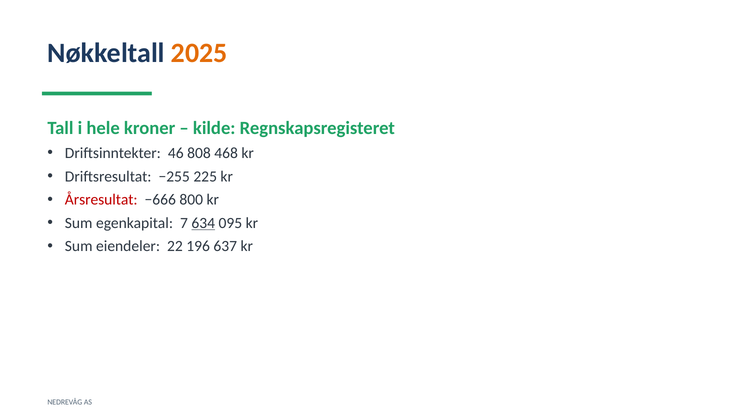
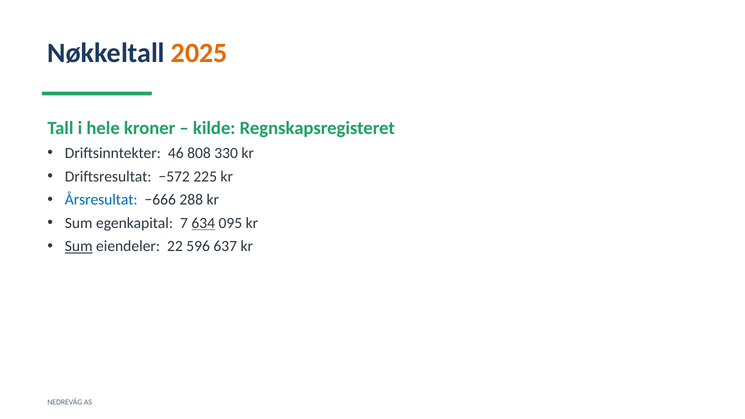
468: 468 -> 330
−255: −255 -> −572
Årsresultat colour: red -> blue
800: 800 -> 288
Sum at (79, 246) underline: none -> present
196: 196 -> 596
